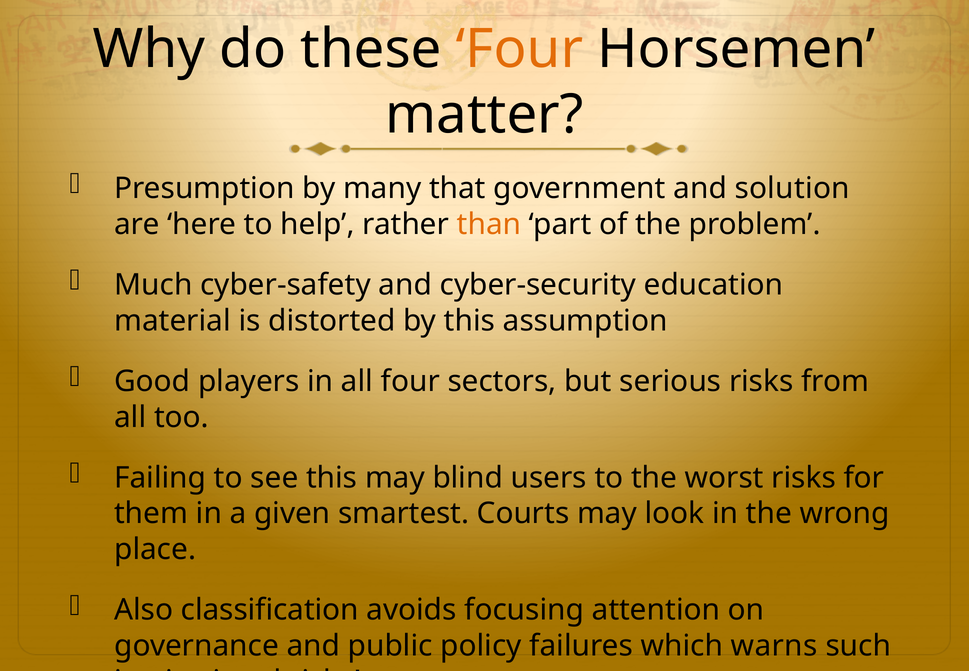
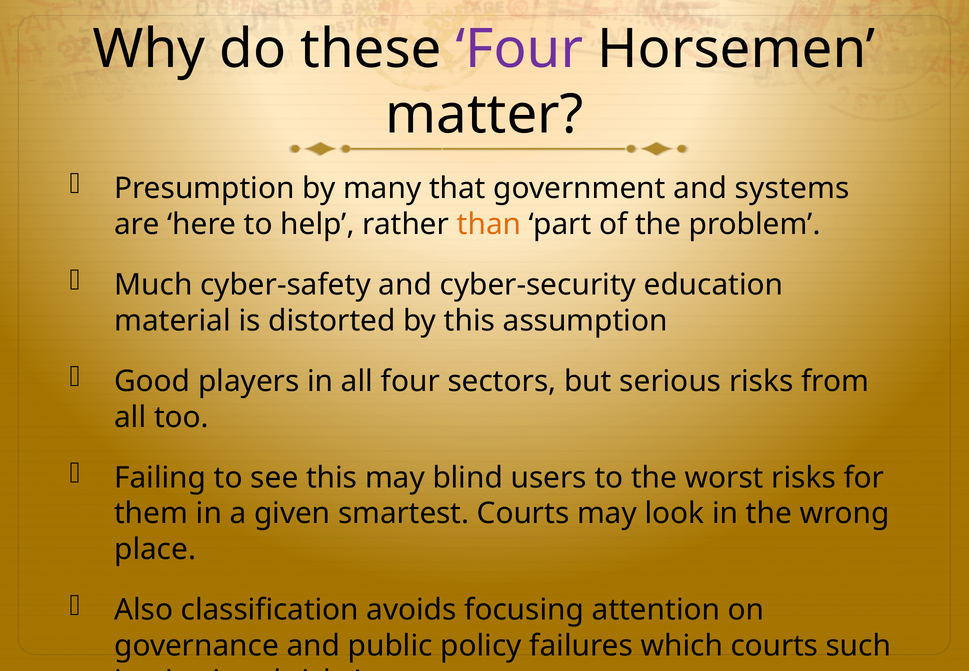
Four at (520, 49) colour: orange -> purple
solution: solution -> systems
which warns: warns -> courts
